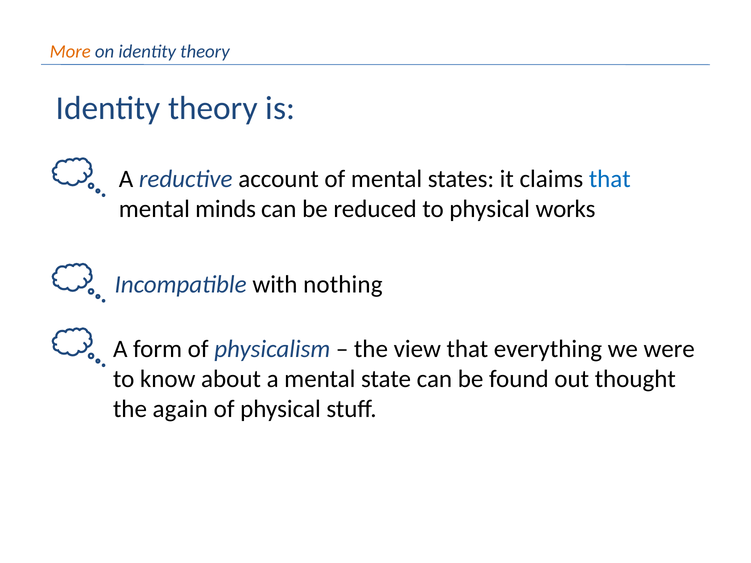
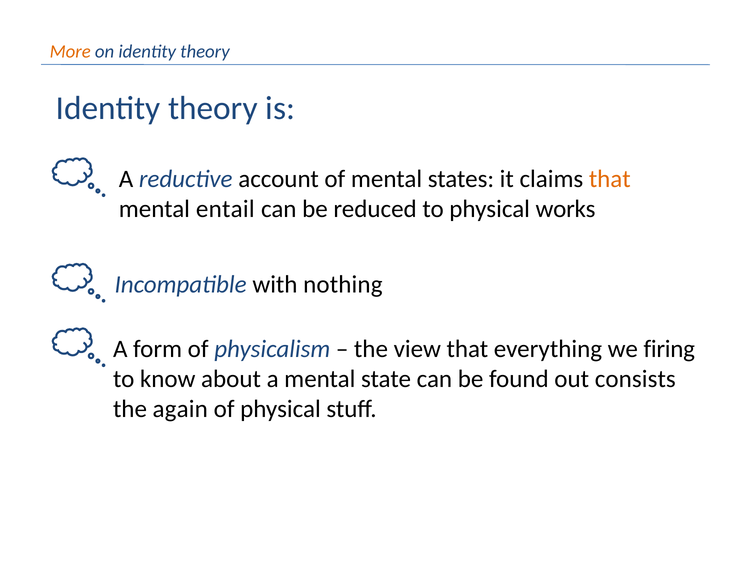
that at (610, 179) colour: blue -> orange
minds: minds -> entail
were: were -> firing
thought: thought -> consists
